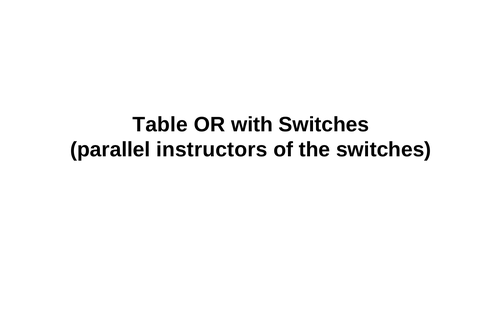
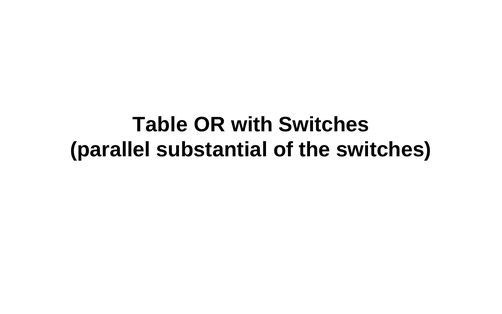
instructors: instructors -> substantial
